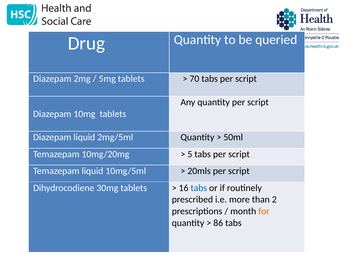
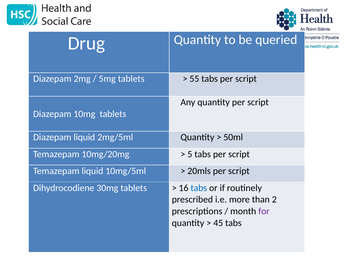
70: 70 -> 55
for colour: orange -> purple
86: 86 -> 45
